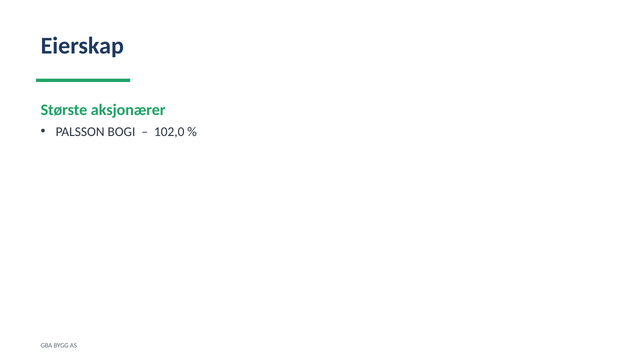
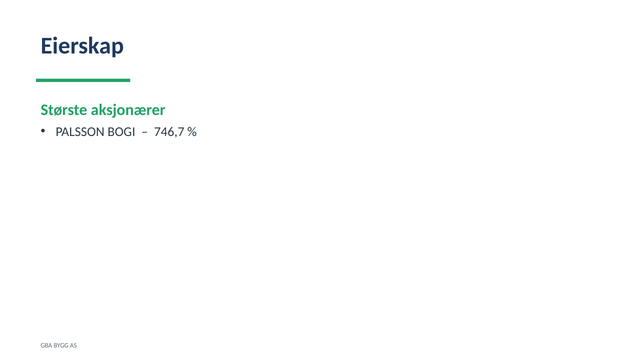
102,0: 102,0 -> 746,7
